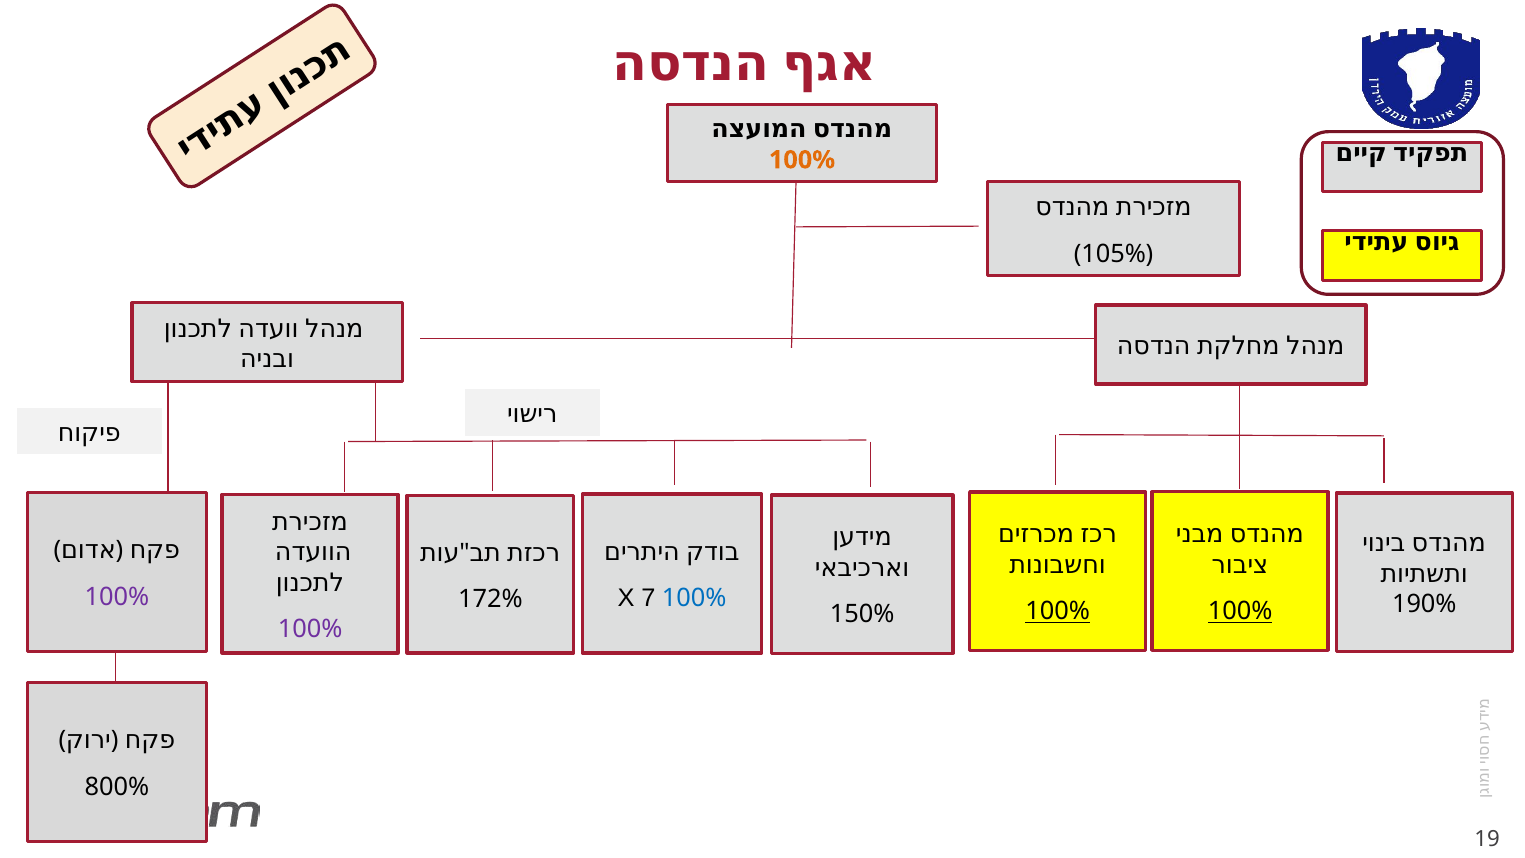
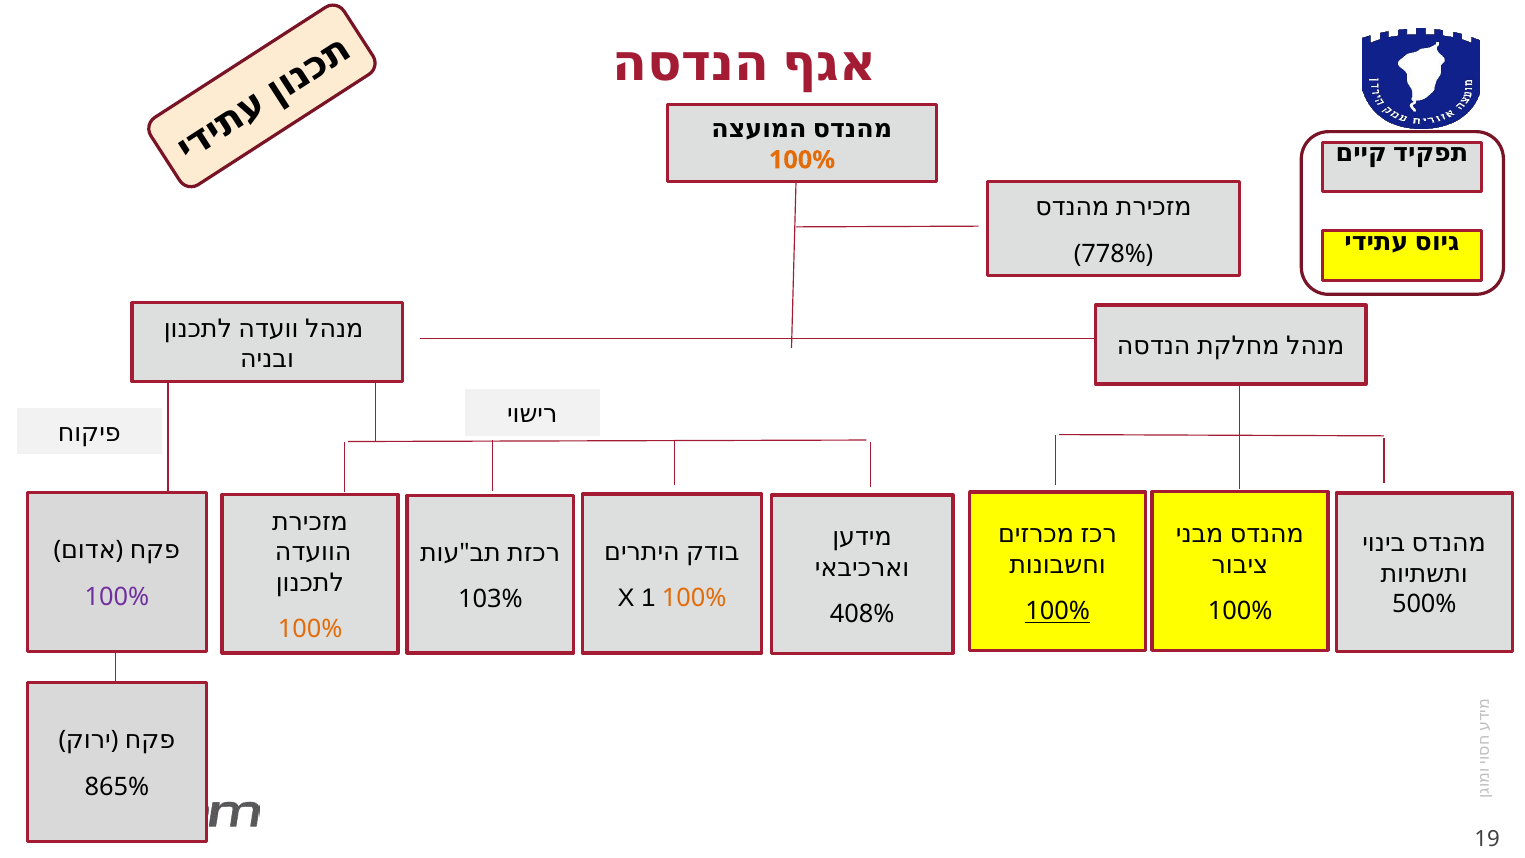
105%: 105% -> 778%
7: 7 -> 1
100% at (694, 598) colour: blue -> orange
172%: 172% -> 103%
190%: 190% -> 500%
100% at (1240, 611) underline: present -> none
150%: 150% -> 408%
100% at (310, 629) colour: purple -> orange
800%: 800% -> 865%
